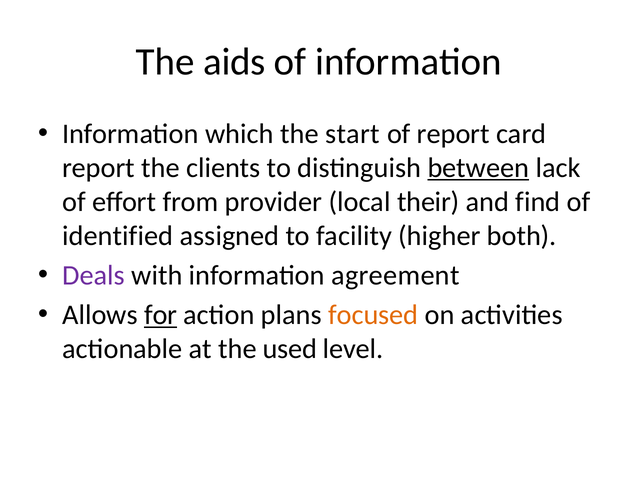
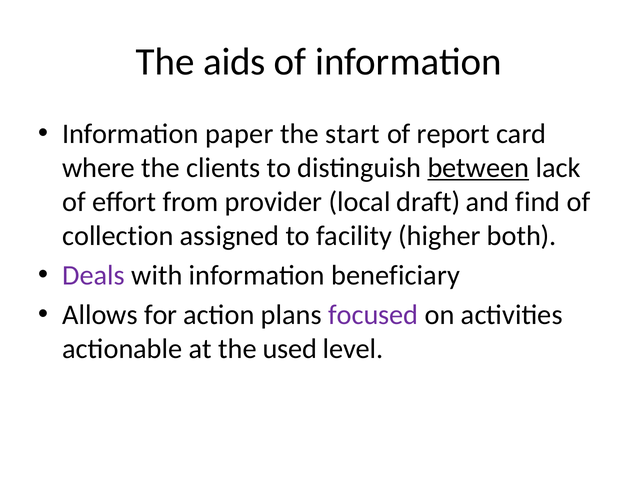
which: which -> paper
report at (99, 168): report -> where
their: their -> draft
identified: identified -> collection
agreement: agreement -> beneficiary
for underline: present -> none
focused colour: orange -> purple
